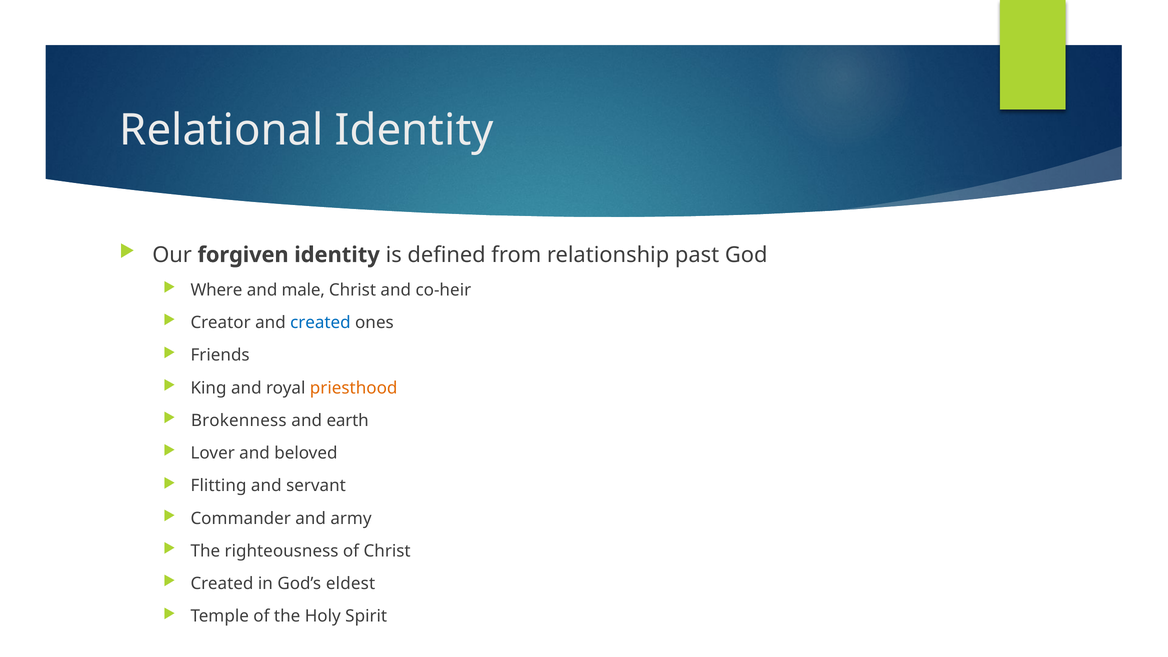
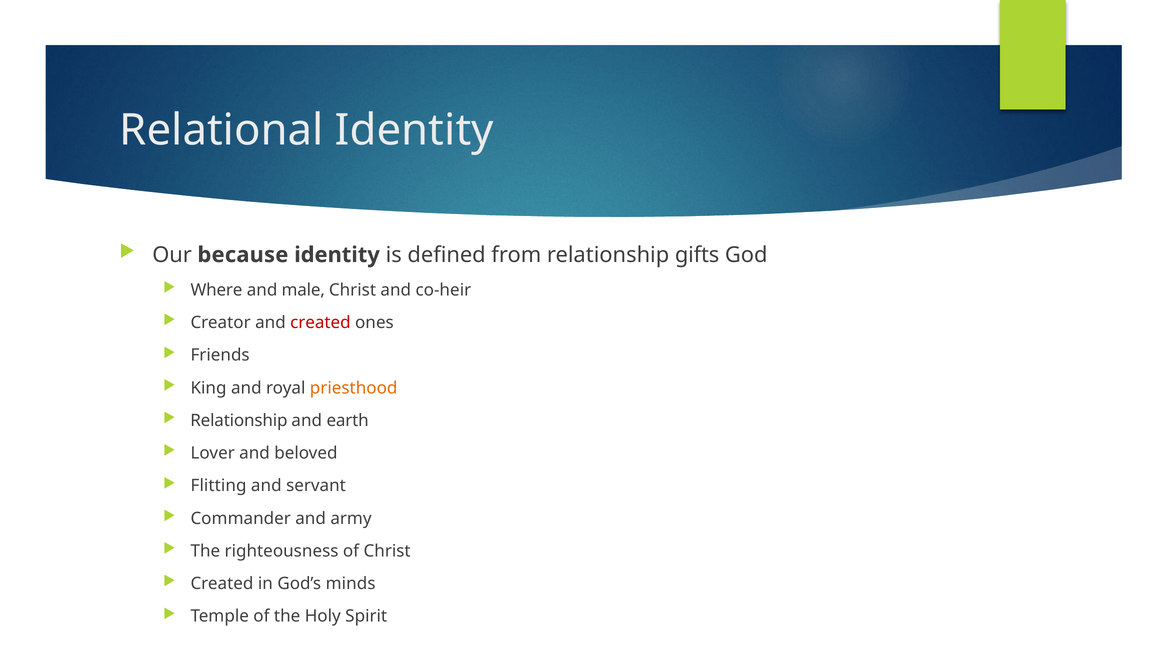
forgiven: forgiven -> because
past: past -> gifts
created at (320, 323) colour: blue -> red
Brokenness at (239, 421): Brokenness -> Relationship
eldest: eldest -> minds
